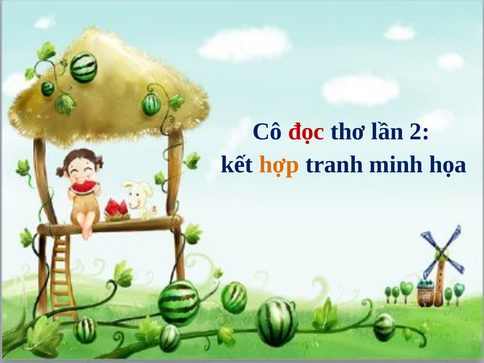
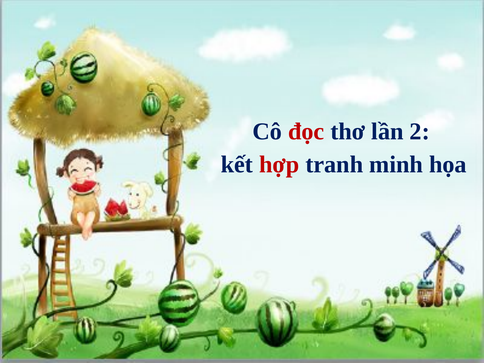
hợp colour: orange -> red
